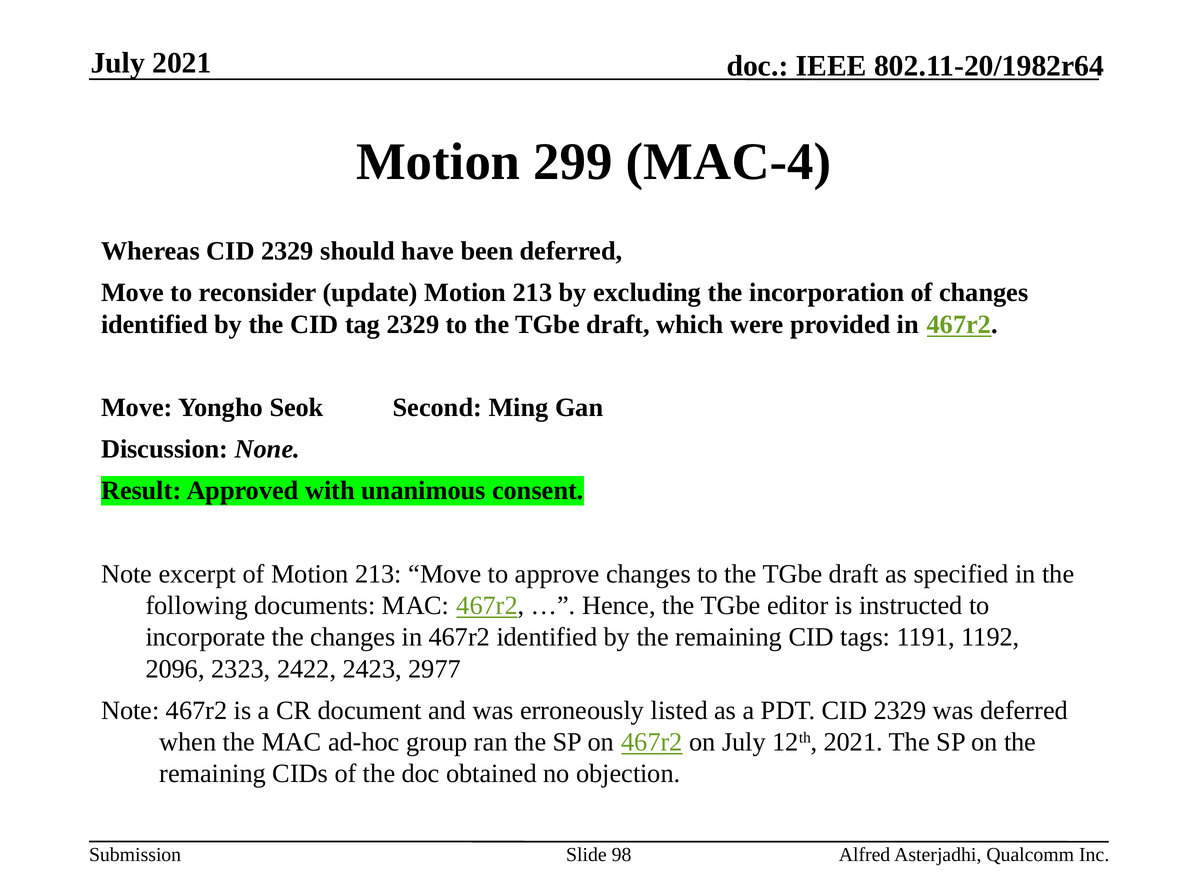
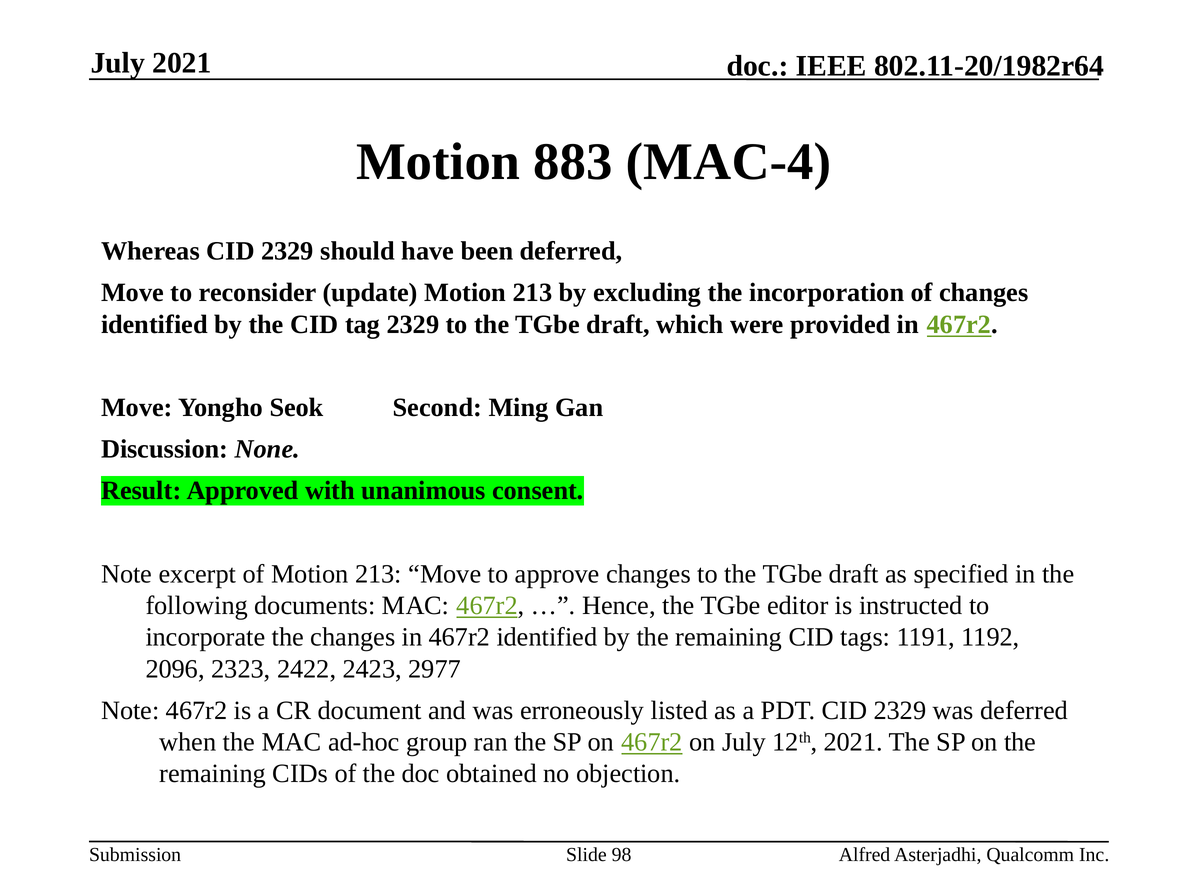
299: 299 -> 883
